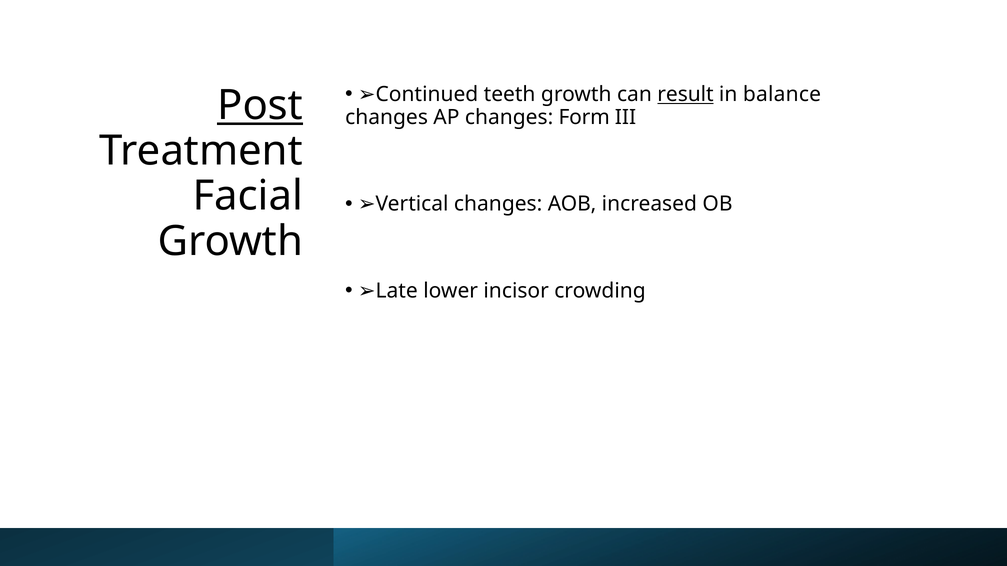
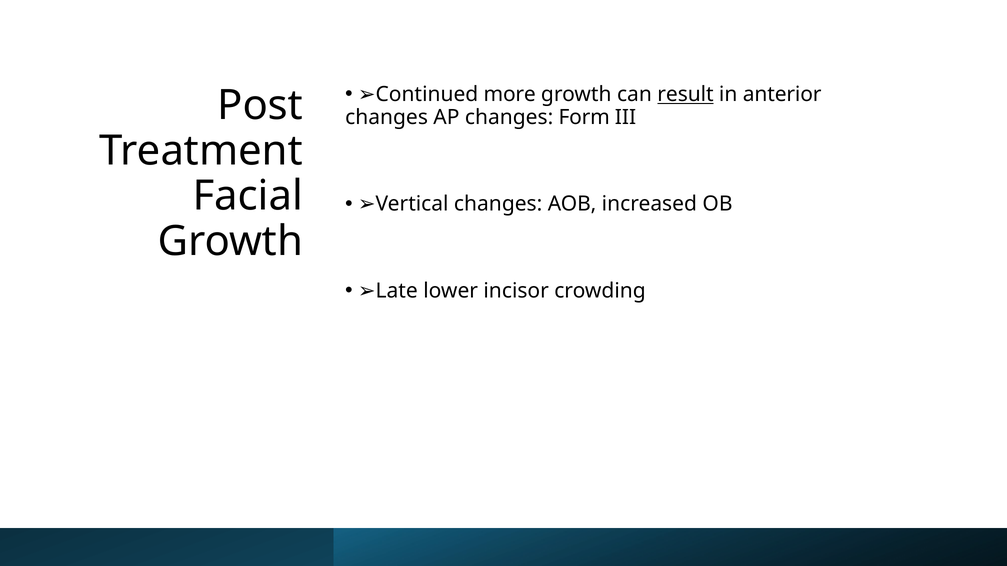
teeth: teeth -> more
balance: balance -> anterior
Post underline: present -> none
